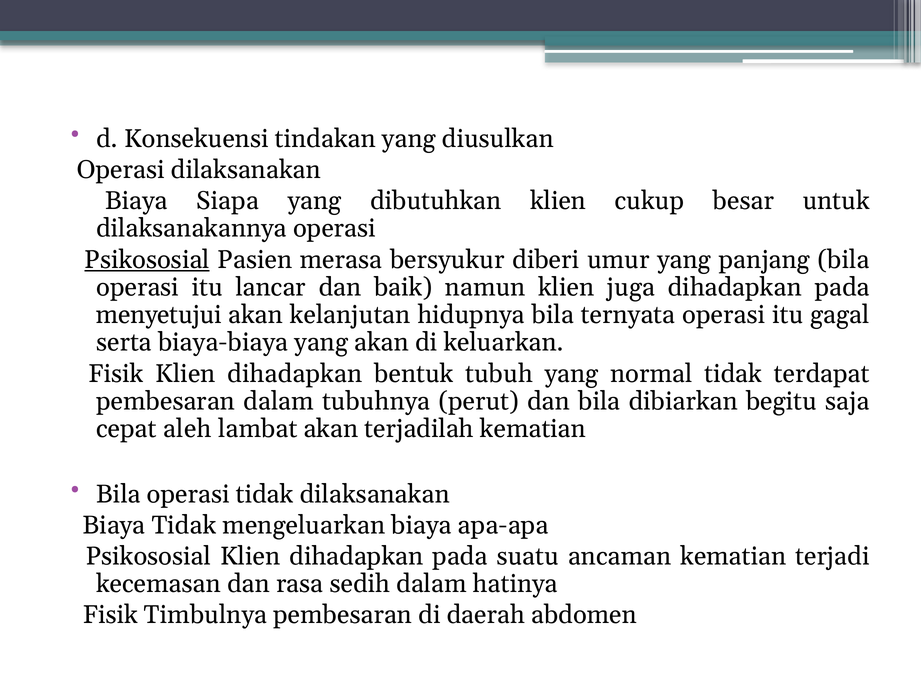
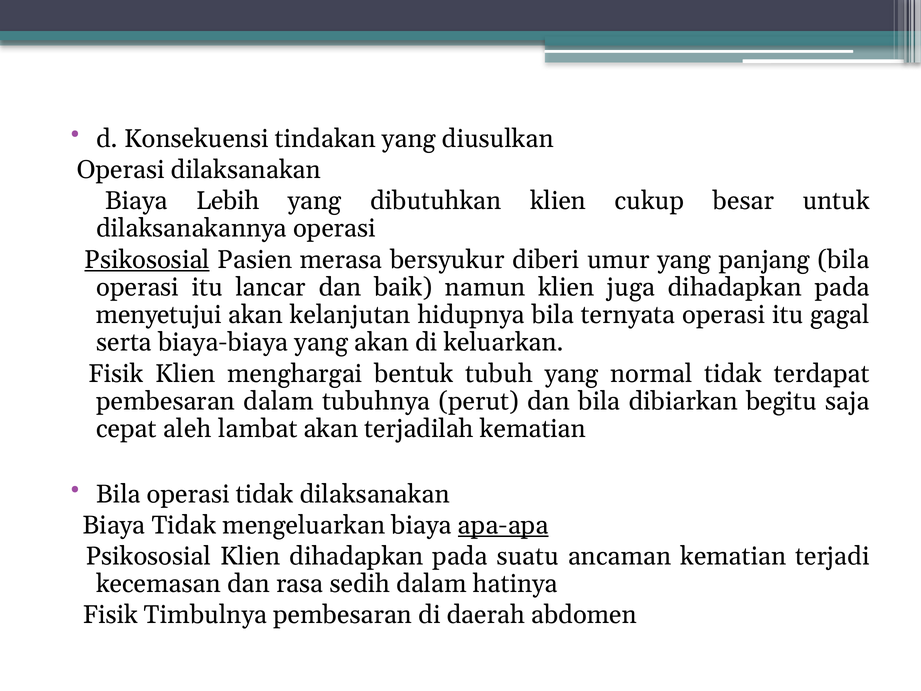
Siapa: Siapa -> Lebih
Fisik Klien dihadapkan: dihadapkan -> menghargai
apa-apa underline: none -> present
